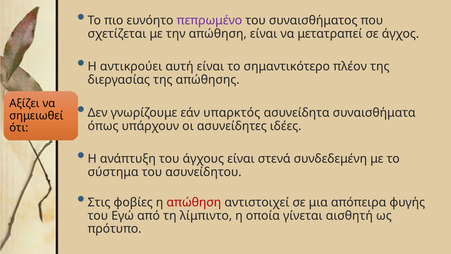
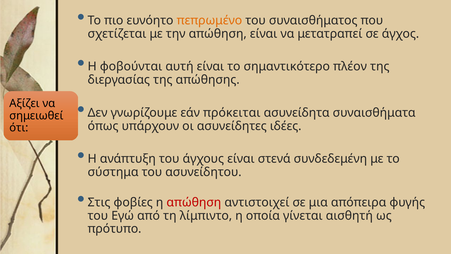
πεπρωμένο colour: purple -> orange
αντικρούει: αντικρούει -> φοβούνται
υπαρκτός: υπαρκτός -> πρόκειται
